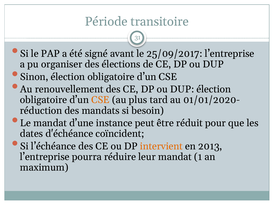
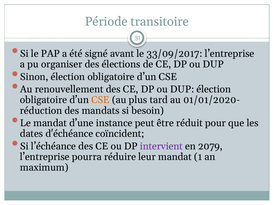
25/09/2017: 25/09/2017 -> 33/09/2017
intervient colour: orange -> purple
2013: 2013 -> 2079
